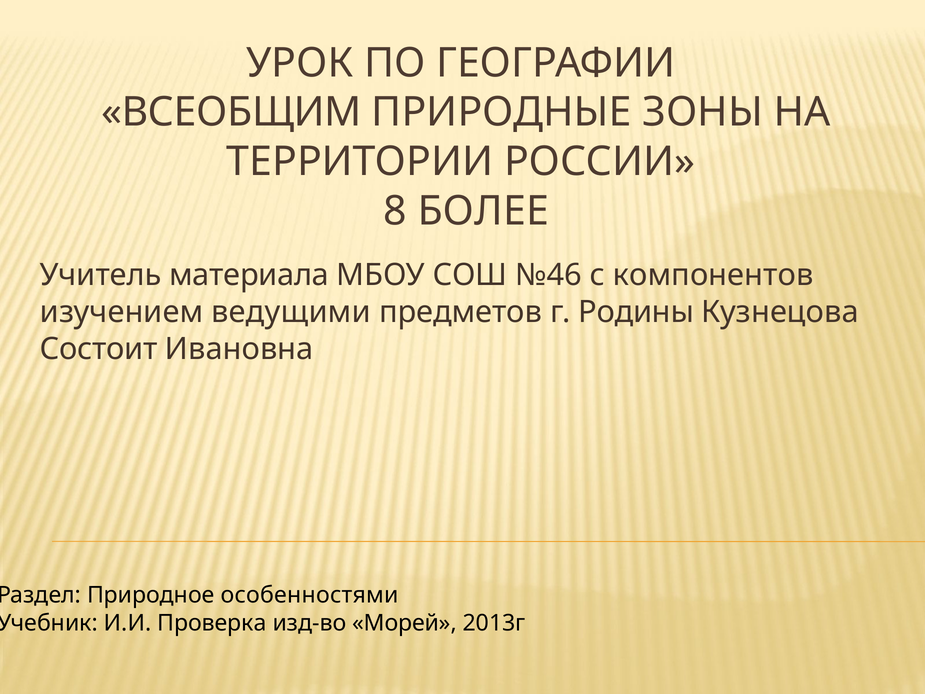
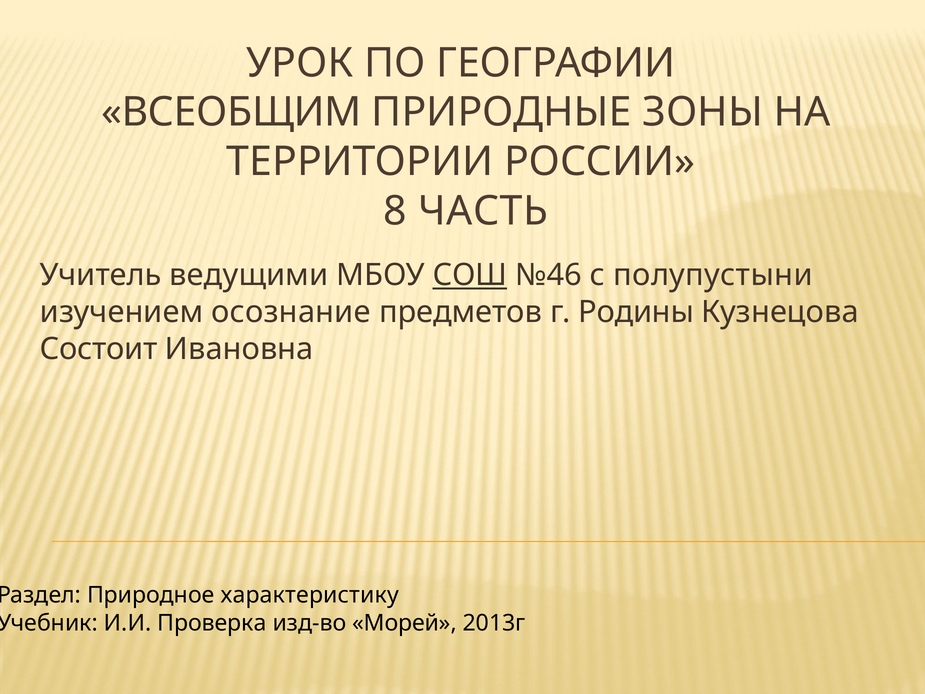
БОЛЕЕ: БОЛЕЕ -> ЧАСТЬ
материала: материала -> ведущими
СОШ underline: none -> present
компонентов: компонентов -> полупустыни
ведущими: ведущими -> осознание
особенностями: особенностями -> характеристику
